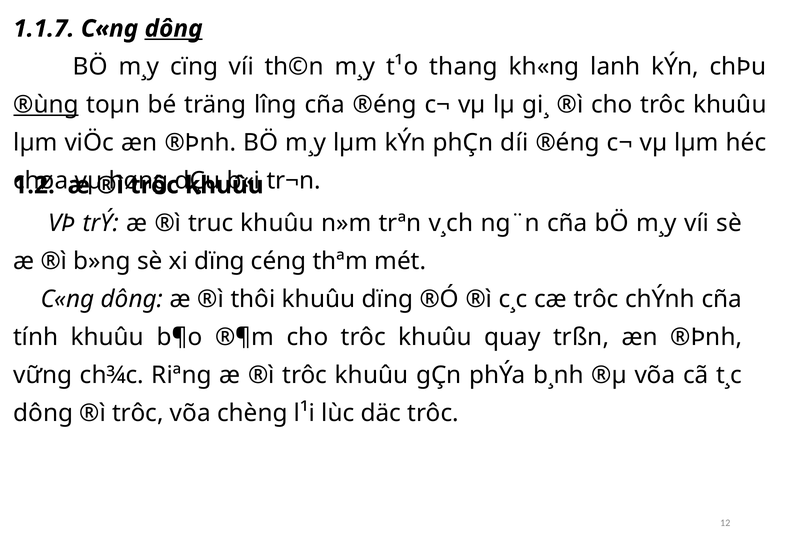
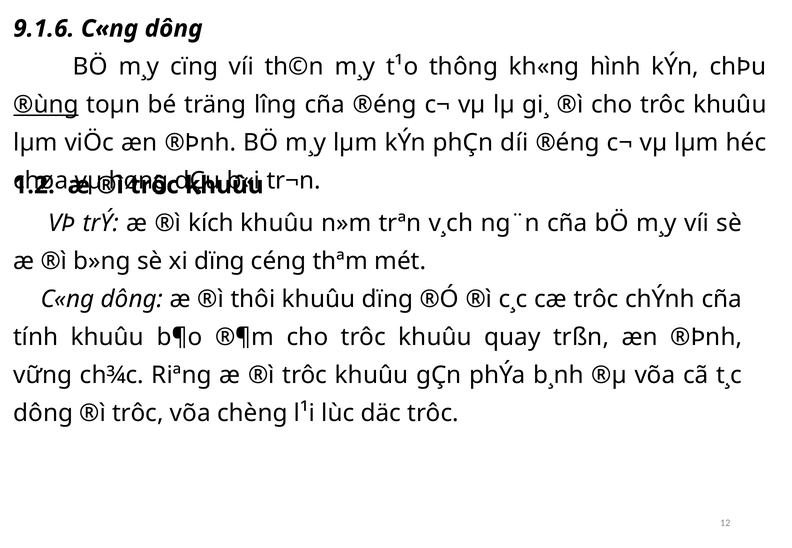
1.1.7: 1.1.7 -> 9.1.6
dông at (174, 29) underline: present -> none
thang: thang -> thông
lanh: lanh -> hình
trục: trục -> kích
